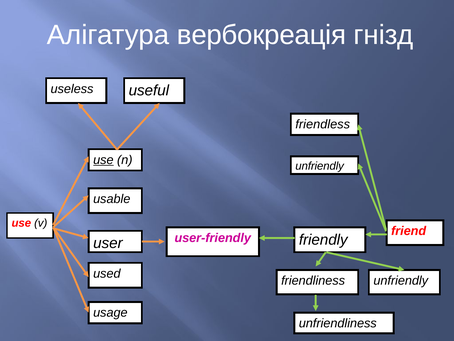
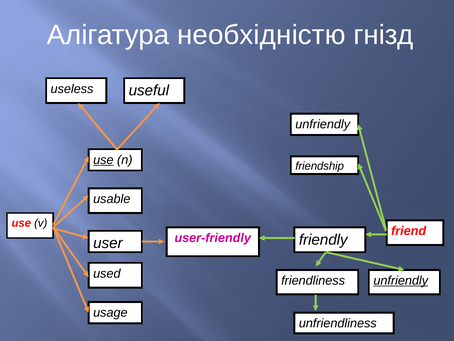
вербокреація: вербокреація -> необхідністю
friendless at (323, 124): friendless -> unfriendly
unfriendly at (320, 166): unfriendly -> friendship
unfriendly at (401, 280) underline: none -> present
